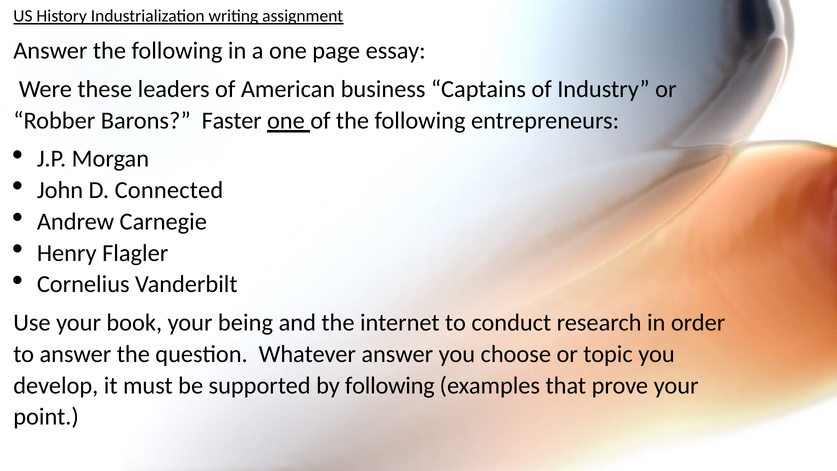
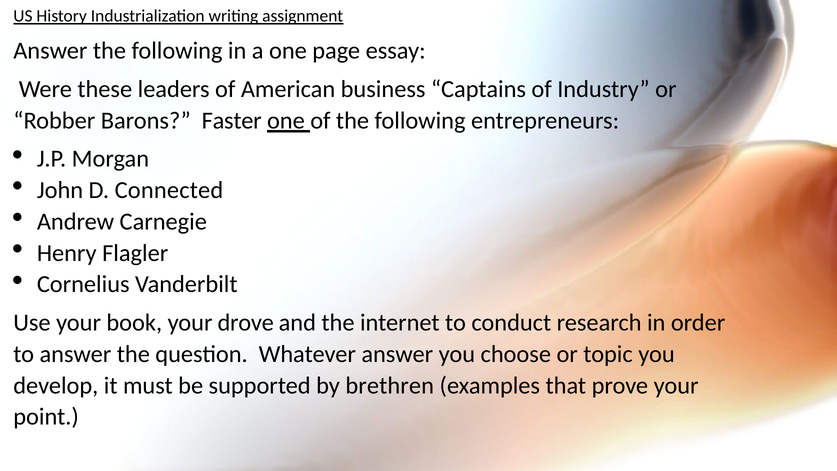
being: being -> drove
by following: following -> brethren
